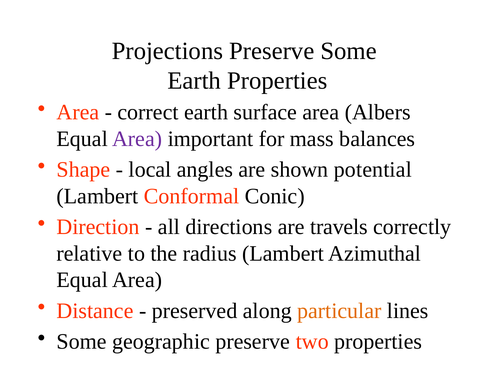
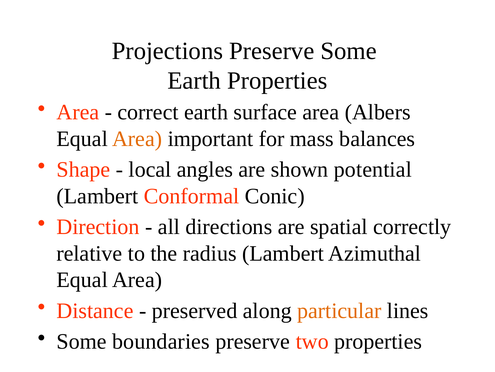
Area at (137, 138) colour: purple -> orange
travels: travels -> spatial
geographic: geographic -> boundaries
